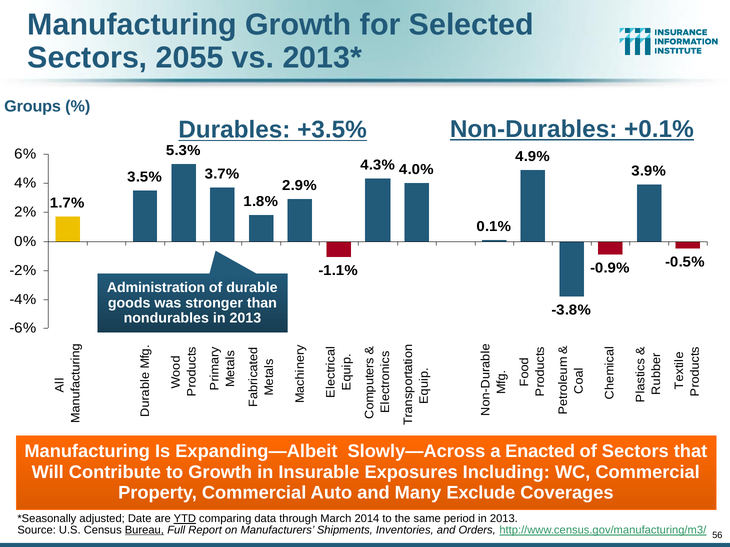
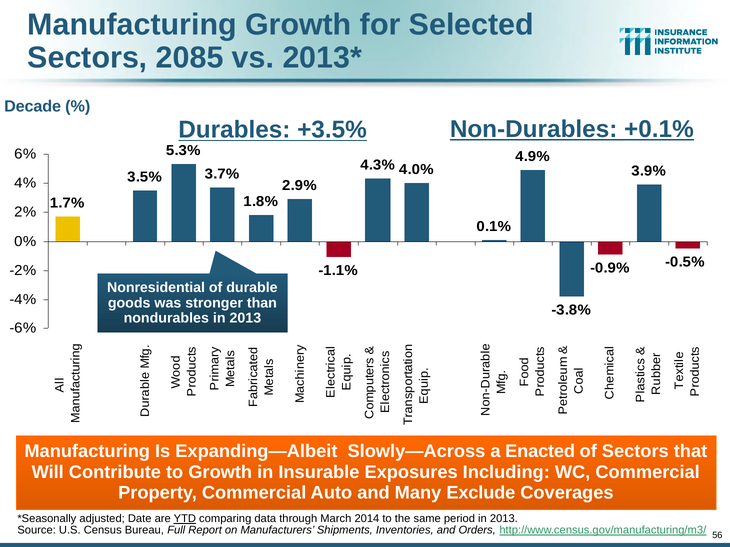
2055: 2055 -> 2085
Groups: Groups -> Decade
Administration: Administration -> Nonresidential
Bureau underline: present -> none
